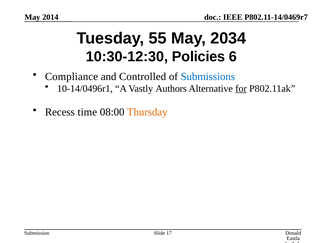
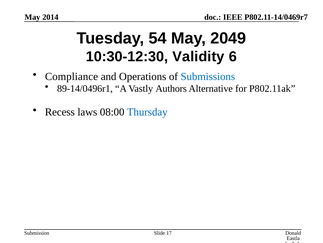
55: 55 -> 54
2034: 2034 -> 2049
Policies: Policies -> Validity
Controlled: Controlled -> Operations
10-14/0496r1: 10-14/0496r1 -> 89-14/0496r1
for underline: present -> none
time: time -> laws
Thursday colour: orange -> blue
